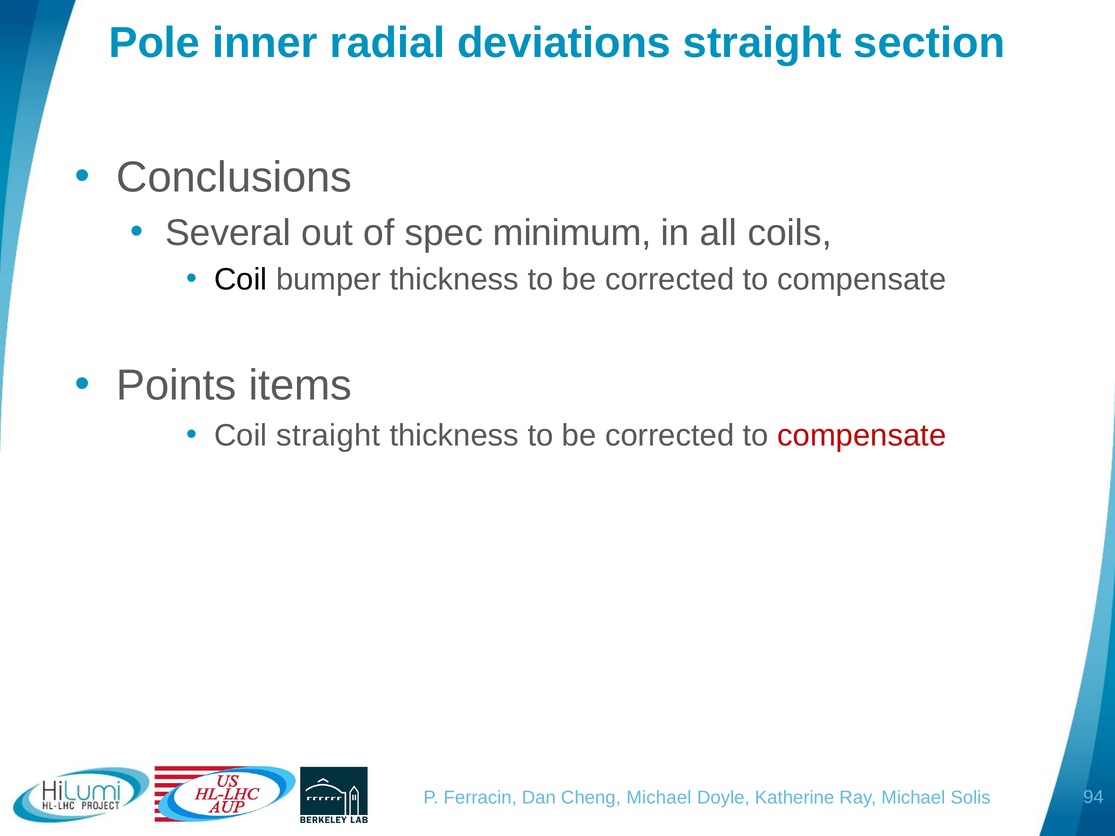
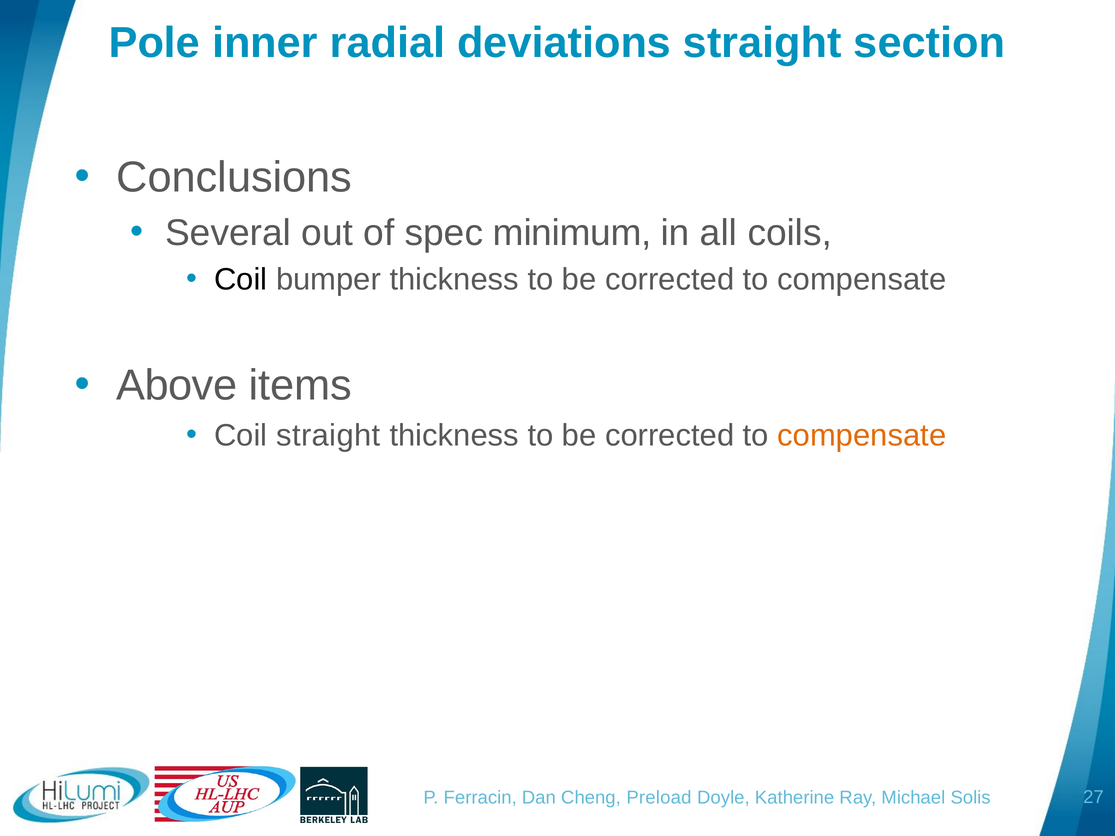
Points: Points -> Above
compensate at (862, 436) colour: red -> orange
Cheng Michael: Michael -> Preload
94: 94 -> 27
